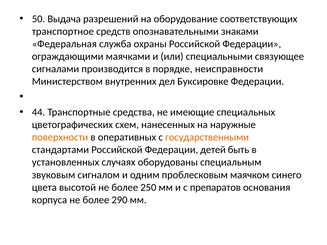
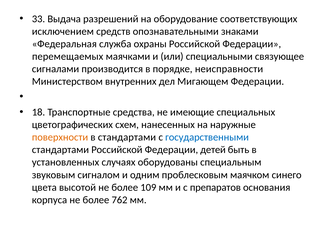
50: 50 -> 33
транспортное: транспортное -> исключением
ограждающими: ограждающими -> перемещаемых
Буксировке: Буксировке -> Мигающем
44: 44 -> 18
в оперативных: оперативных -> стандартами
государственными colour: orange -> blue
250: 250 -> 109
290: 290 -> 762
